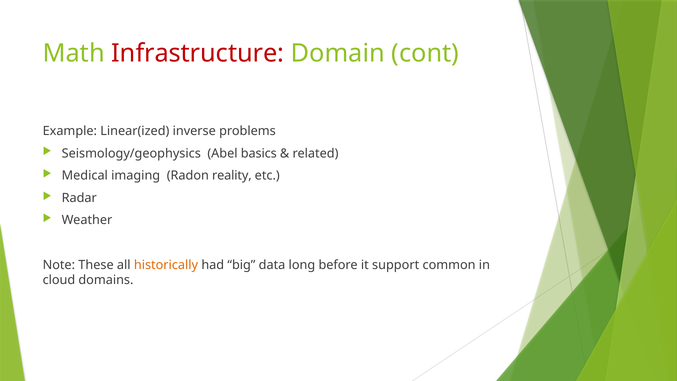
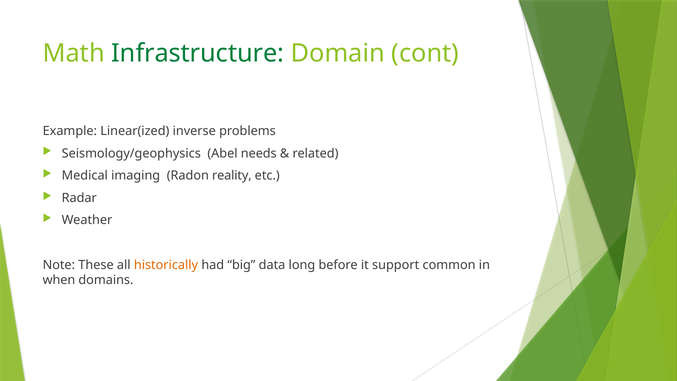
Infrastructure colour: red -> green
basics: basics -> needs
cloud: cloud -> when
